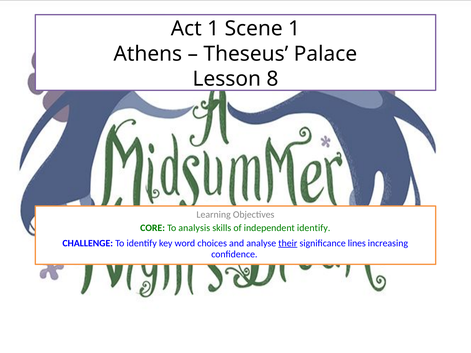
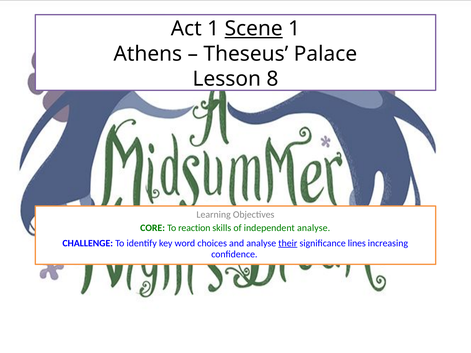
Scene underline: none -> present
analysis: analysis -> reaction
independent identify: identify -> analyse
